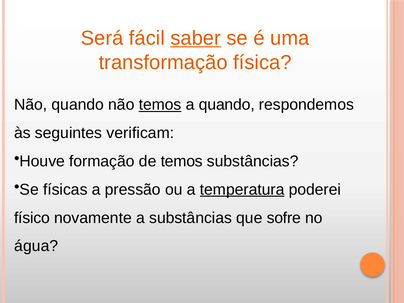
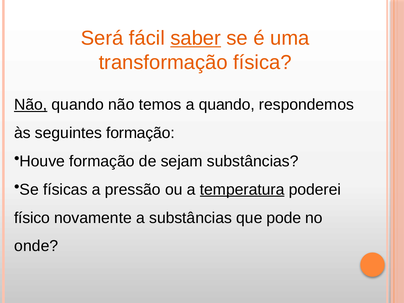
Não at (31, 105) underline: none -> present
temos at (160, 105) underline: present -> none
seguintes verificam: verificam -> formação
de temos: temos -> sejam
sofre: sofre -> pode
água: água -> onde
